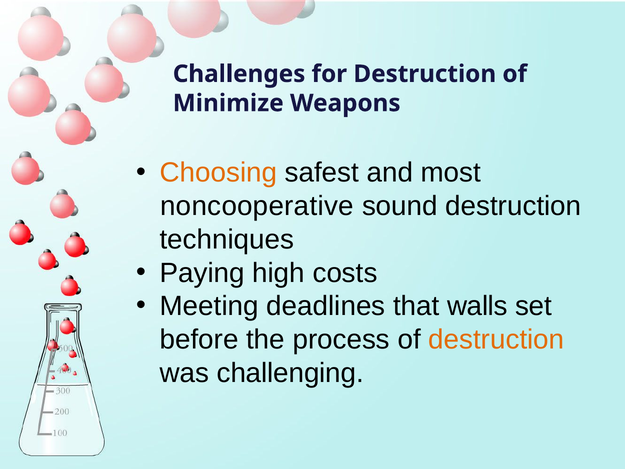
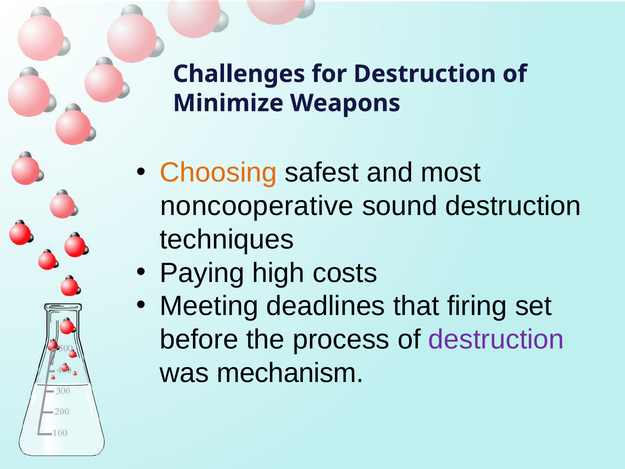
walls: walls -> firing
destruction at (496, 339) colour: orange -> purple
challenging: challenging -> mechanism
